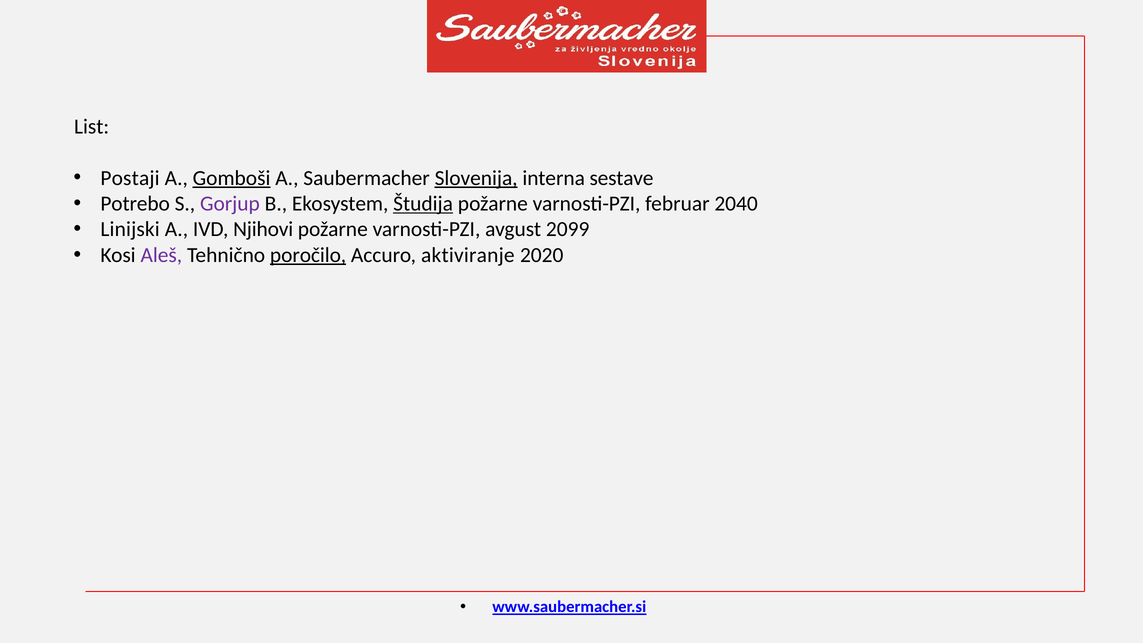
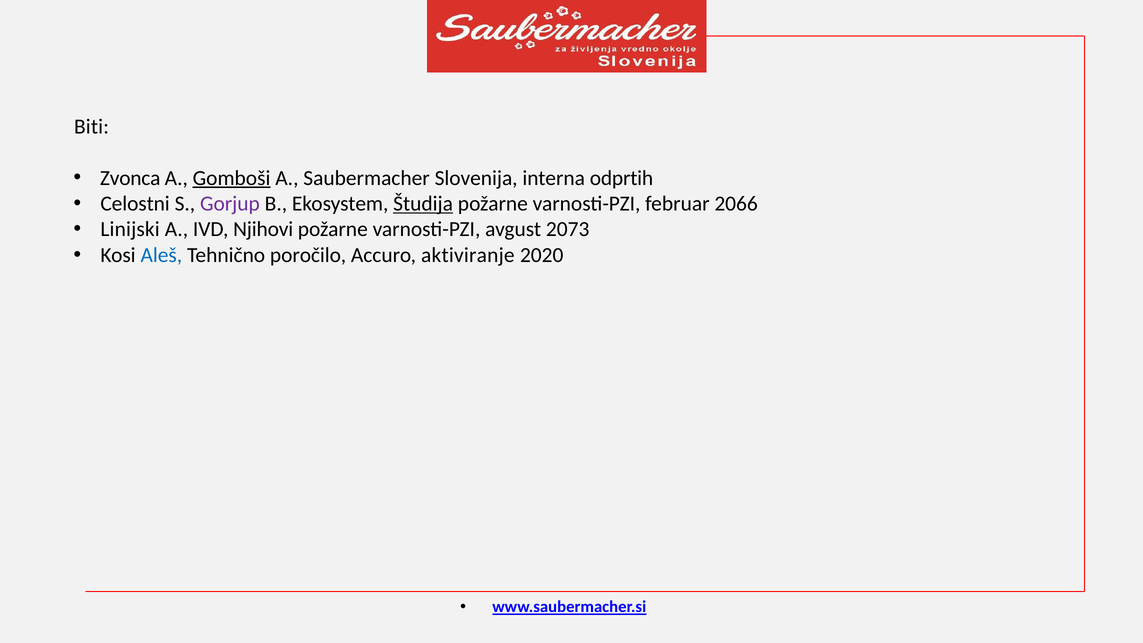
List: List -> Biti
Postaji: Postaji -> Zvonca
Slovenija underline: present -> none
sestave: sestave -> odprtih
Potrebo: Potrebo -> Celostni
2040: 2040 -> 2066
2099: 2099 -> 2073
Aleš colour: purple -> blue
poročilo underline: present -> none
